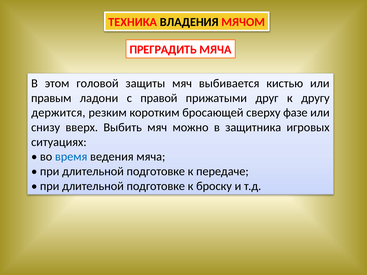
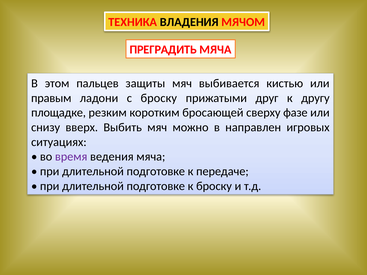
головой: головой -> пальцев
с правой: правой -> броску
держится: держится -> площадке
защитника: защитника -> направлен
время colour: blue -> purple
